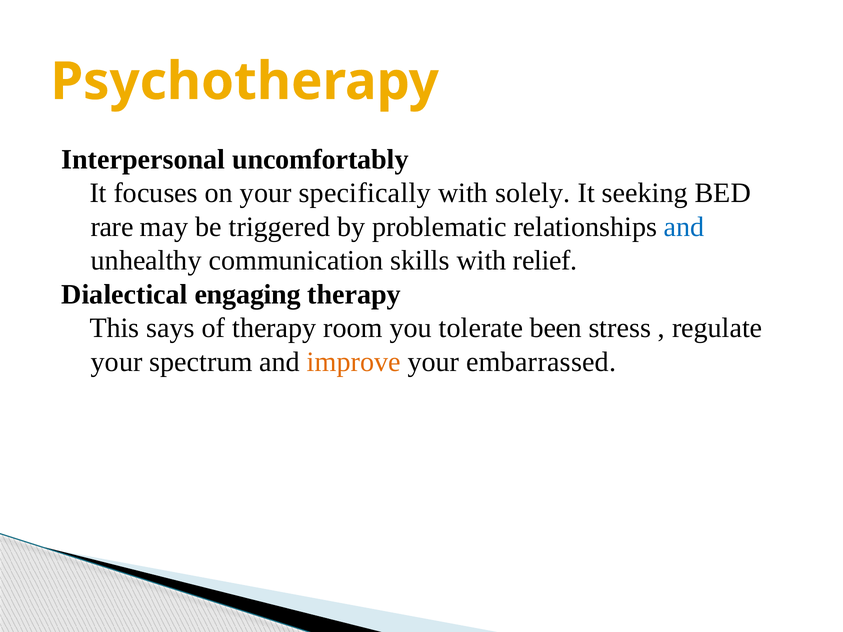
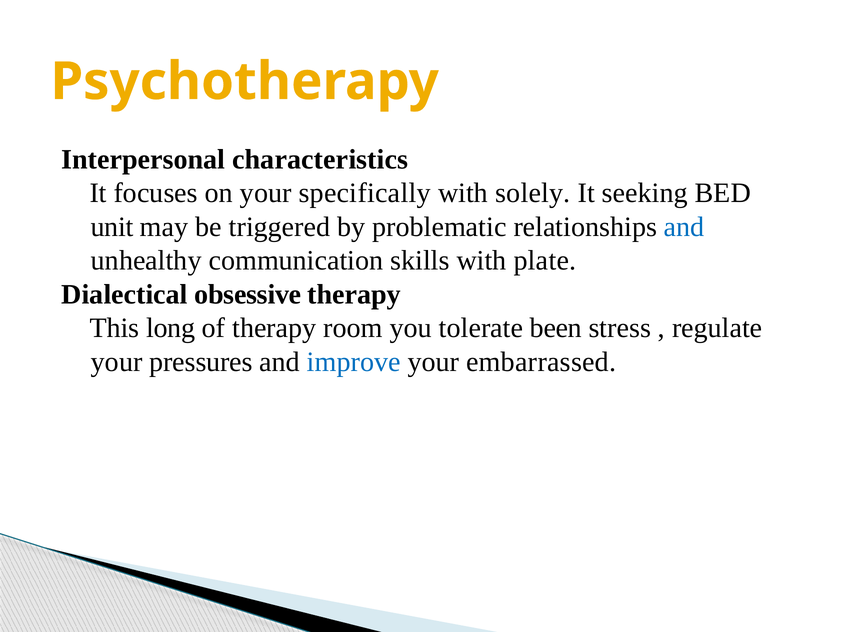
uncomfortably: uncomfortably -> characteristics
rare: rare -> unit
relief: relief -> plate
engaging: engaging -> obsessive
says: says -> long
spectrum: spectrum -> pressures
improve colour: orange -> blue
